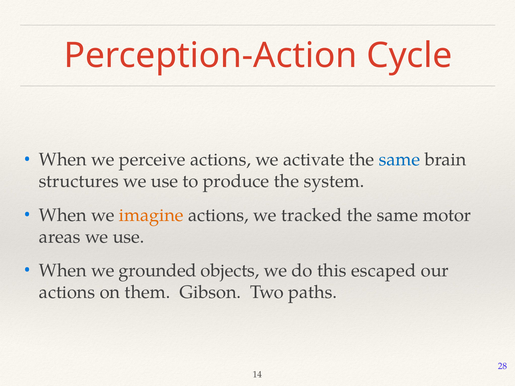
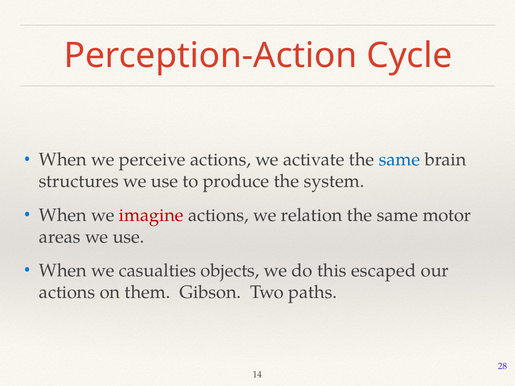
imagine colour: orange -> red
tracked: tracked -> relation
grounded: grounded -> casualties
